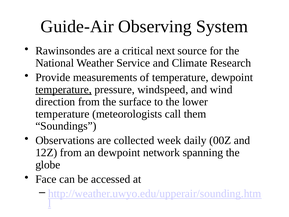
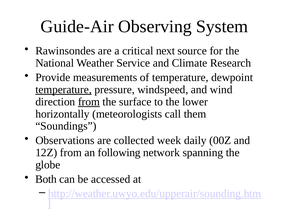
from at (89, 102) underline: none -> present
temperature at (62, 114): temperature -> horizontally
an dewpoint: dewpoint -> following
Face: Face -> Both
